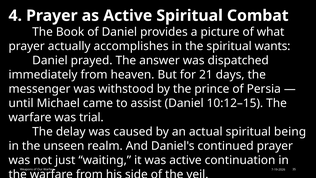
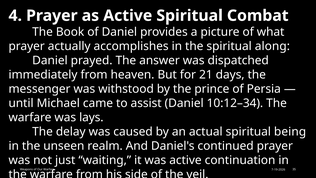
wants: wants -> along
10:12–15: 10:12–15 -> 10:12–34
trial: trial -> lays
